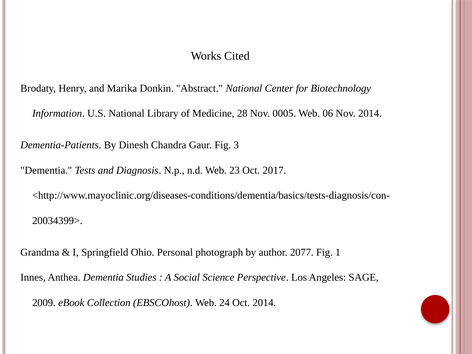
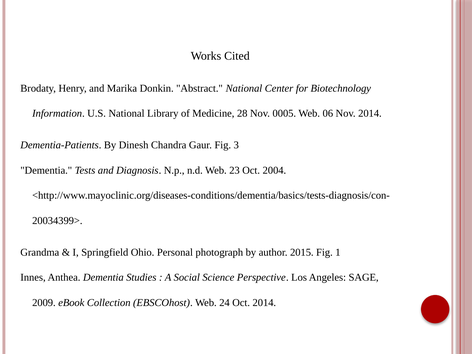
2017: 2017 -> 2004
2077: 2077 -> 2015
